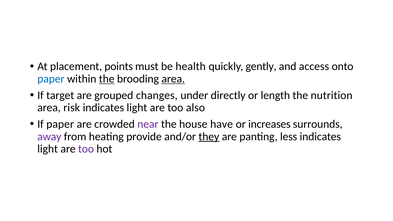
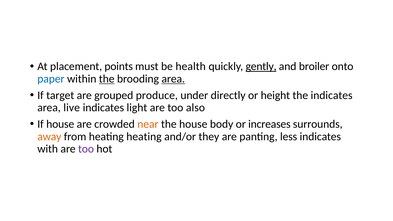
gently underline: none -> present
access: access -> broiler
changes: changes -> produce
length: length -> height
the nutrition: nutrition -> indicates
risk: risk -> live
If paper: paper -> house
near colour: purple -> orange
have: have -> body
away colour: purple -> orange
heating provide: provide -> heating
they underline: present -> none
light at (48, 149): light -> with
